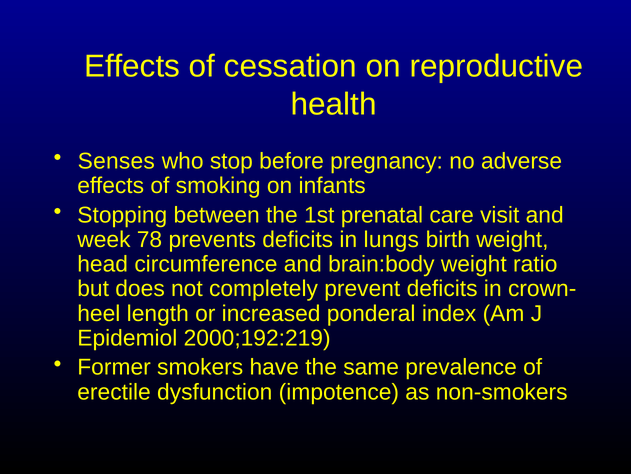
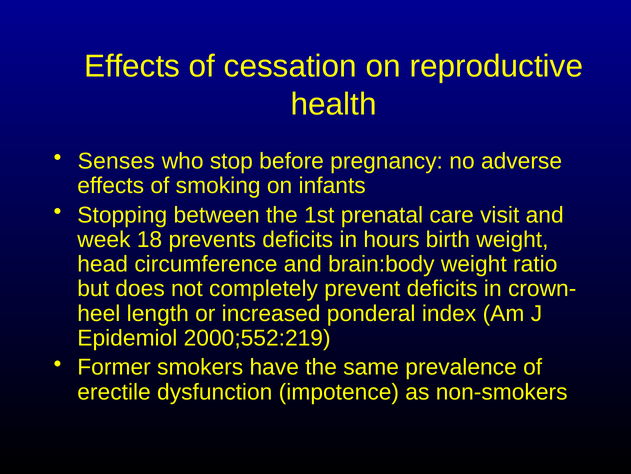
78: 78 -> 18
lungs: lungs -> hours
2000;192:219: 2000;192:219 -> 2000;552:219
